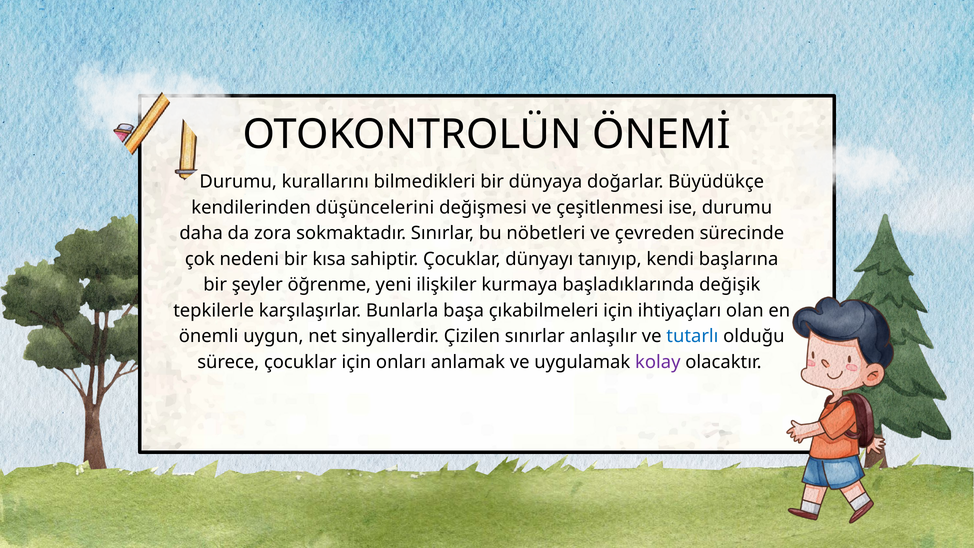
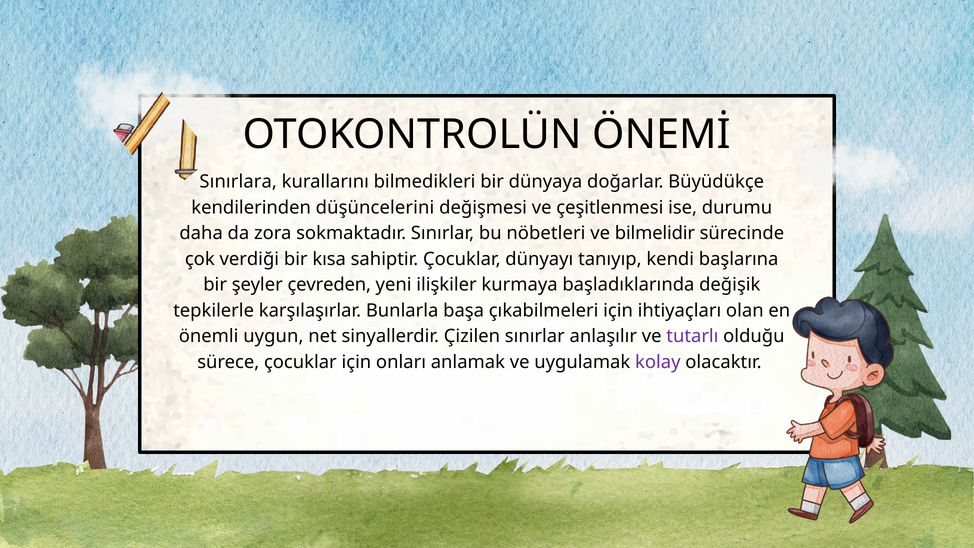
Durumu at (238, 182): Durumu -> Sınırlara
çevreden: çevreden -> bilmelidir
nedeni: nedeni -> verdiği
öğrenme: öğrenme -> çevreden
tutarlı colour: blue -> purple
